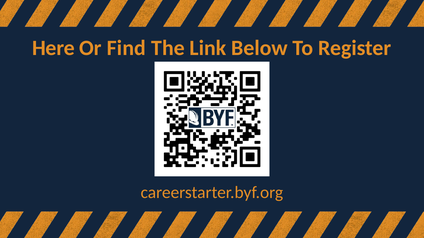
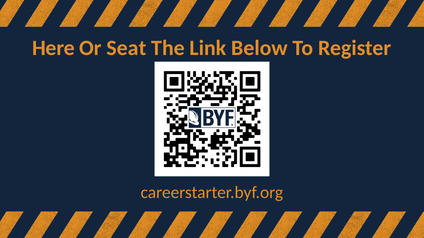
Find: Find -> Seat
